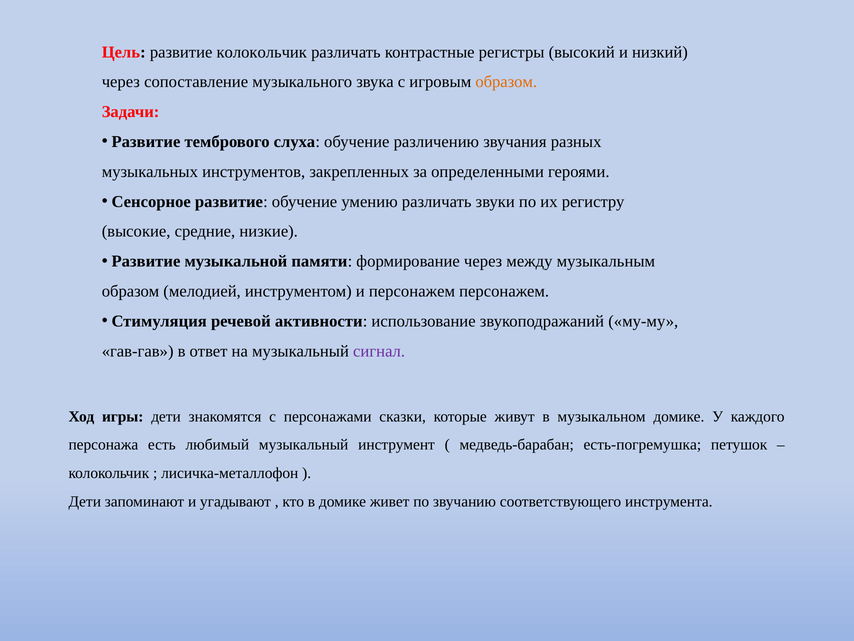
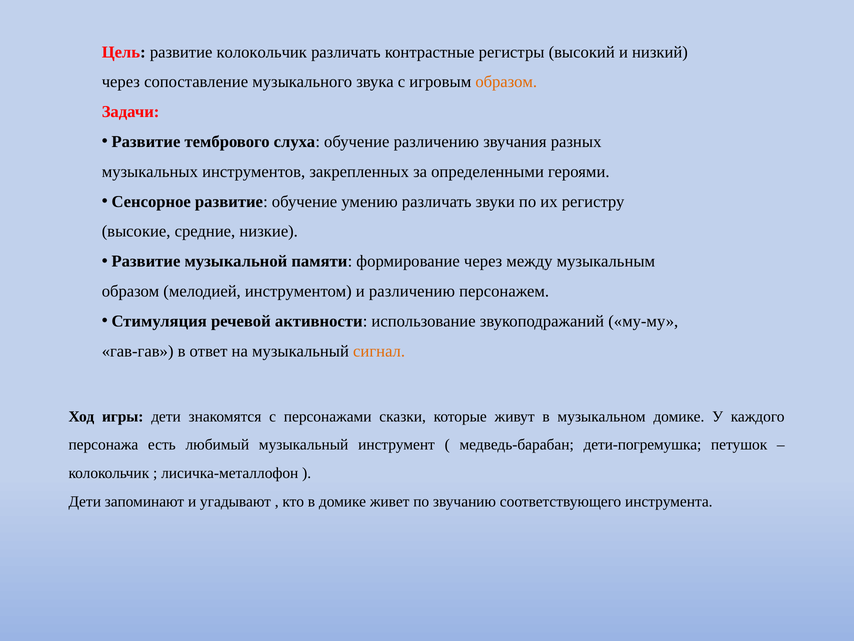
и персонажем: персонажем -> различению
сигнал colour: purple -> orange
есть-погремушка: есть-погремушка -> дети-погремушка
